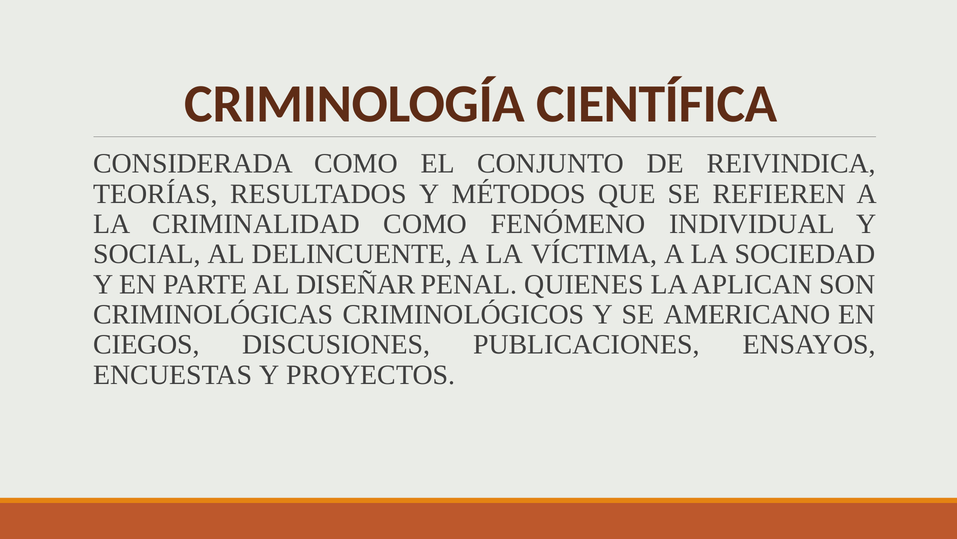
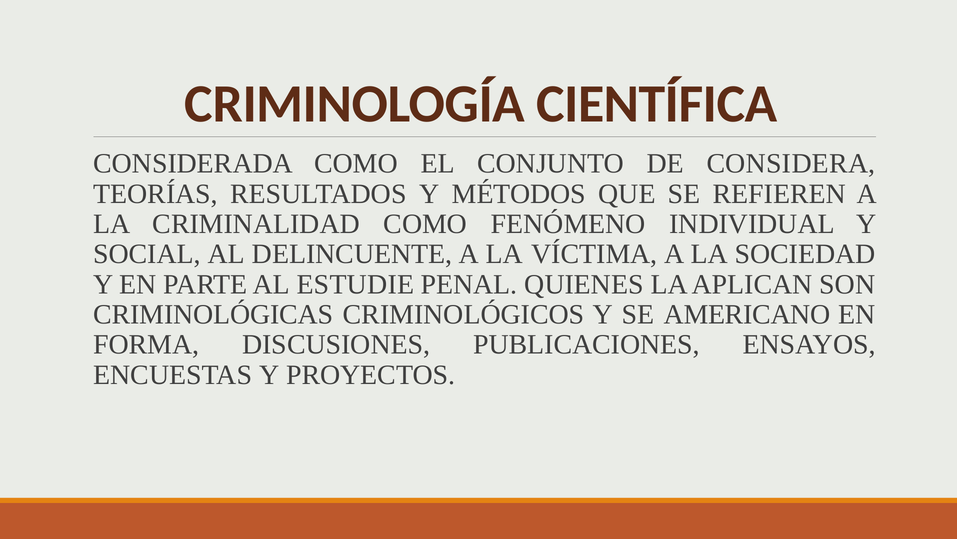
REIVINDICA: REIVINDICA -> CONSIDERA
DISEÑAR: DISEÑAR -> ESTUDIE
CIEGOS: CIEGOS -> FORMA
